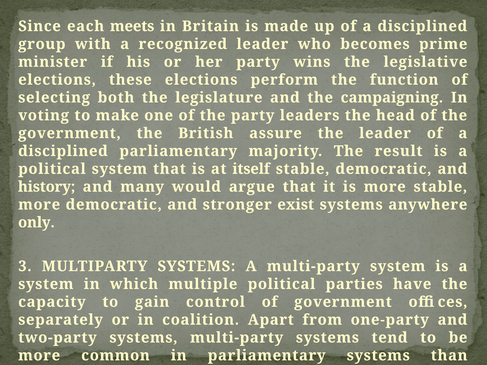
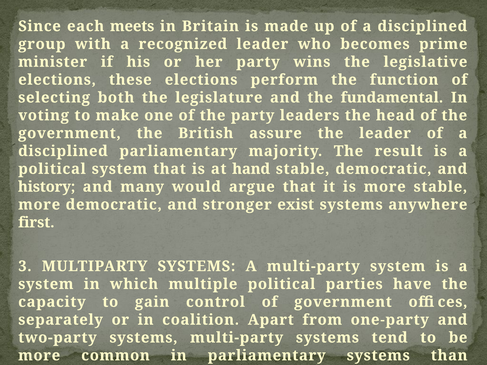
campaigning: campaigning -> fundamental
itself: itself -> hand
only: only -> first
